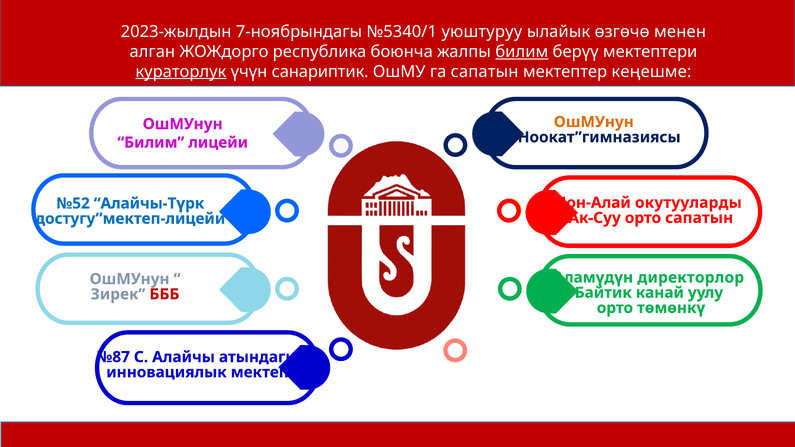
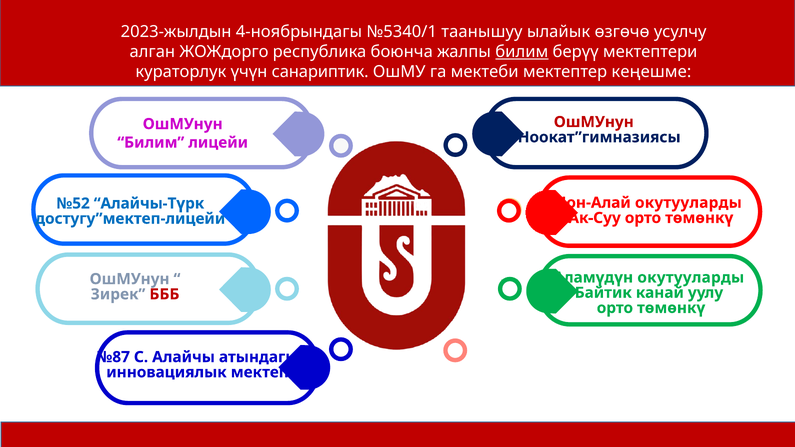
7-ноябрындагы: 7-ноябрындагы -> 4-ноябрындагы
уюштуруу: уюштуруу -> таанышуу
менен: менен -> усулчу
кураторлук underline: present -> none
га сапатын: сапатын -> мектеби
ОшМУнун at (594, 122) colour: orange -> red
сапатын at (699, 218): сапатын -> төмөнкү
директорлор at (691, 278): директорлор -> окутууларды
